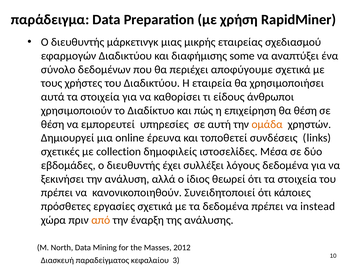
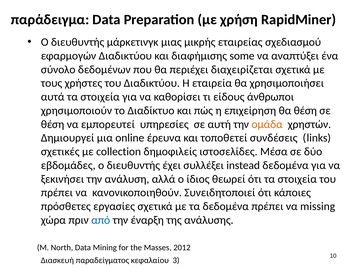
αποφύγουμε: αποφύγουμε -> διαχειρίζεται
λόγους: λόγους -> instead
instead: instead -> missing
από colour: orange -> blue
